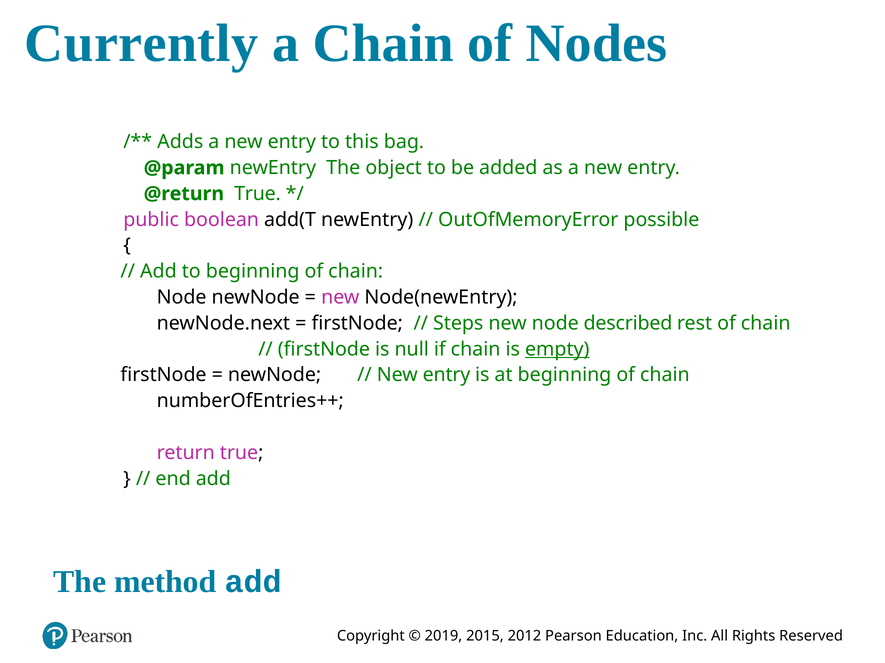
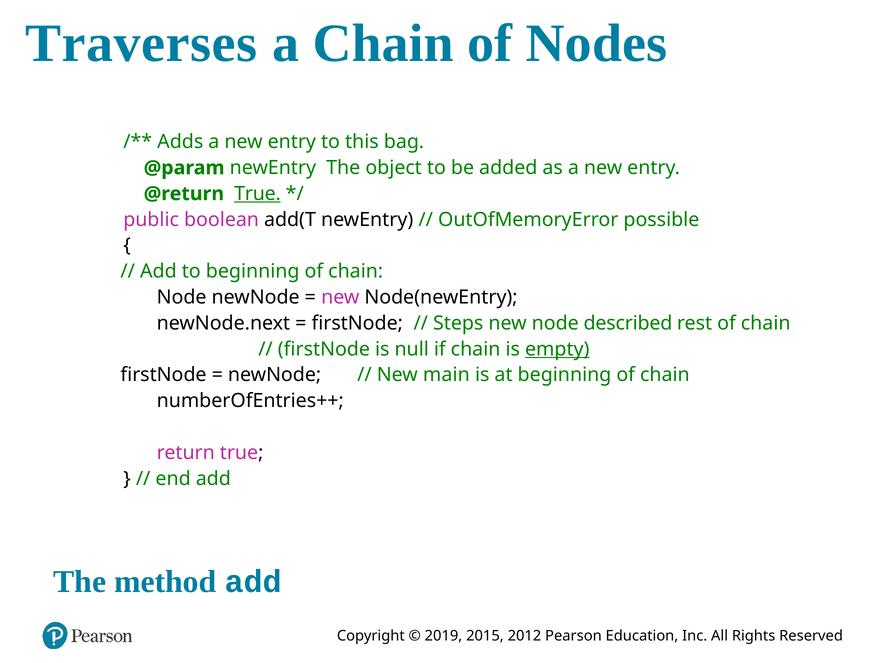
Currently: Currently -> Traverses
True at (258, 194) underline: none -> present
entry at (447, 375): entry -> main
